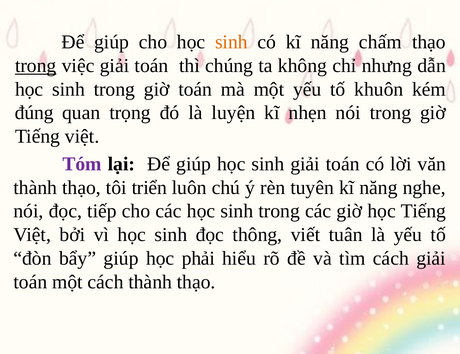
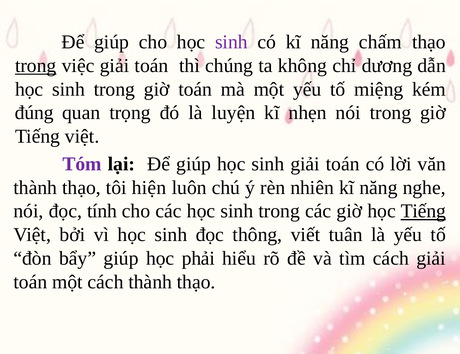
sinh at (231, 42) colour: orange -> purple
nhưng: nhưng -> dương
khuôn: khuôn -> miệng
triển: triển -> hiện
tuyên: tuyên -> nhiên
tiếp: tiếp -> tính
Tiếng at (423, 211) underline: none -> present
